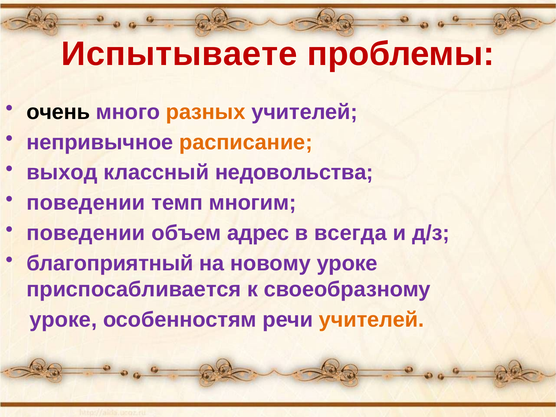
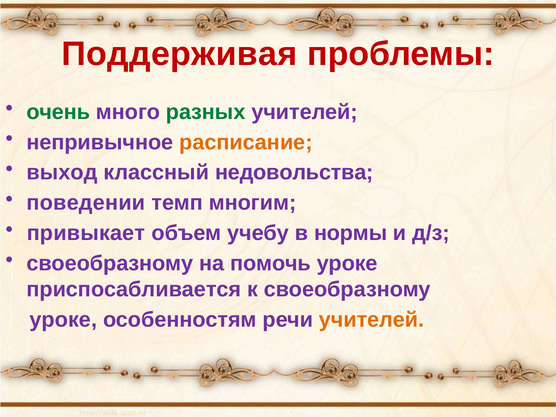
Испытываете: Испытываете -> Поддерживая
очень colour: black -> green
разных colour: orange -> green
поведении at (86, 233): поведении -> привыкает
адрес: адрес -> учебу
всегда: всегда -> нормы
благоприятный at (110, 263): благоприятный -> своеобразному
новому: новому -> помочь
